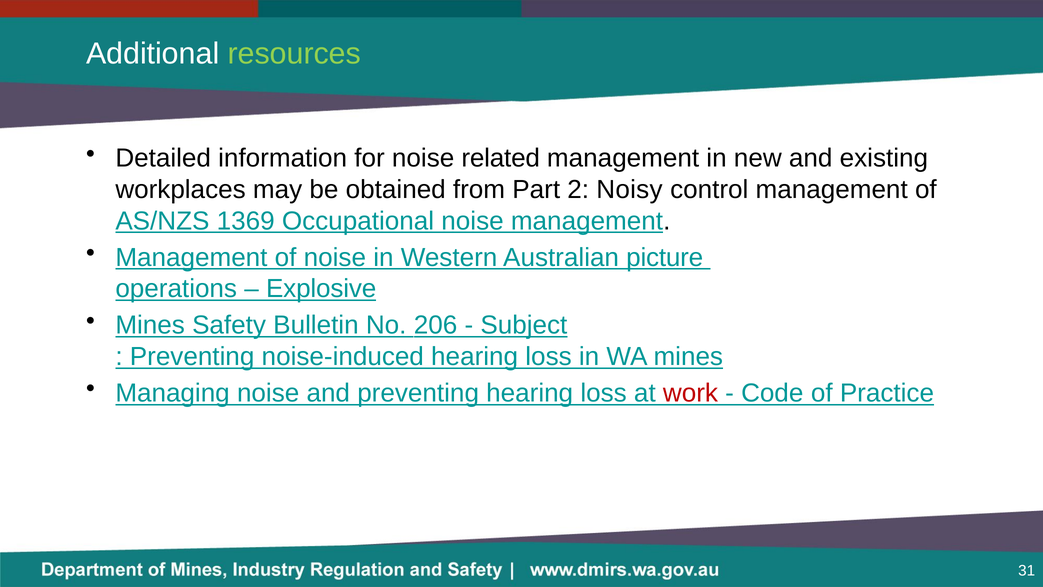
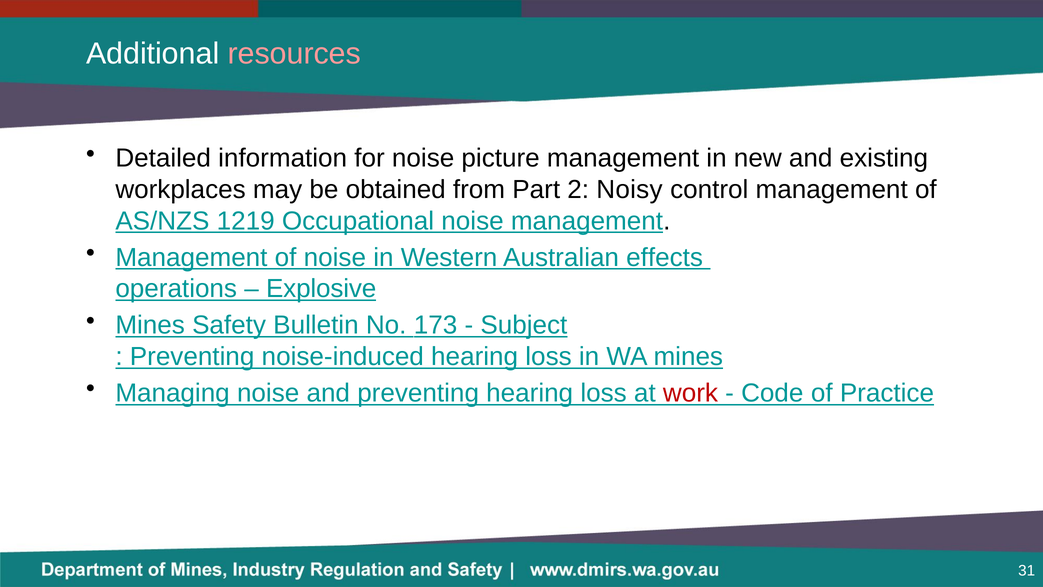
resources colour: light green -> pink
related: related -> picture
1369: 1369 -> 1219
picture: picture -> effects
206: 206 -> 173
